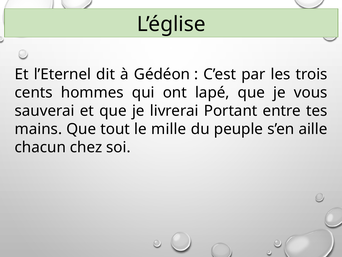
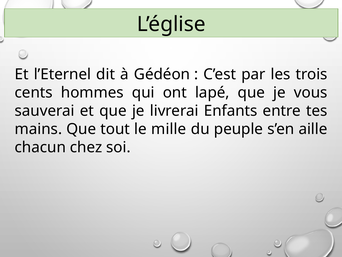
Portant: Portant -> Enfants
